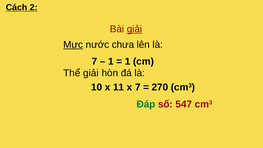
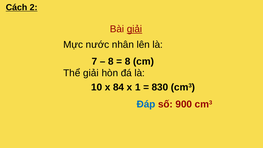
Mực underline: present -> none
chưa: chưa -> nhân
1 at (111, 61): 1 -> 8
1 at (128, 61): 1 -> 8
11: 11 -> 84
x 7: 7 -> 1
270: 270 -> 830
Đáp colour: green -> blue
547: 547 -> 900
